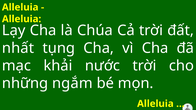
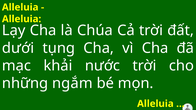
nhất: nhất -> dưới
